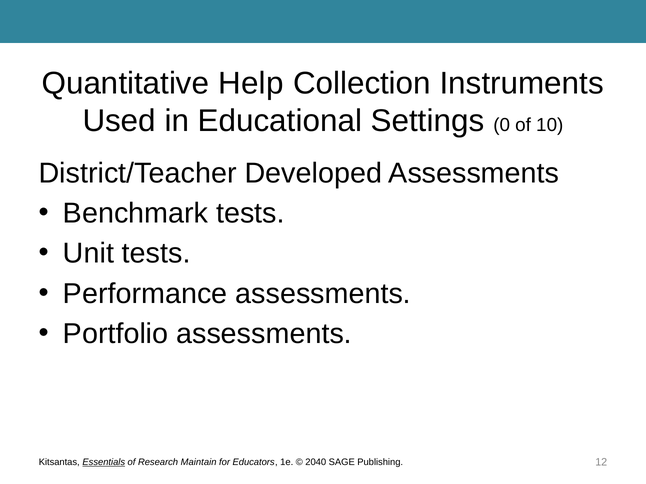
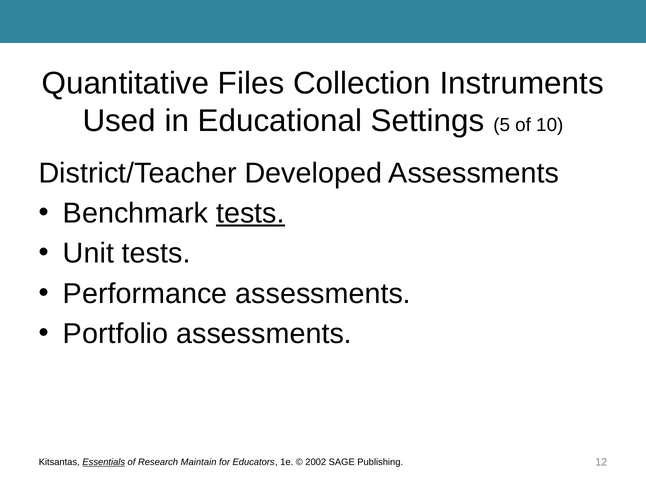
Help: Help -> Files
0: 0 -> 5
tests at (250, 213) underline: none -> present
2040: 2040 -> 2002
